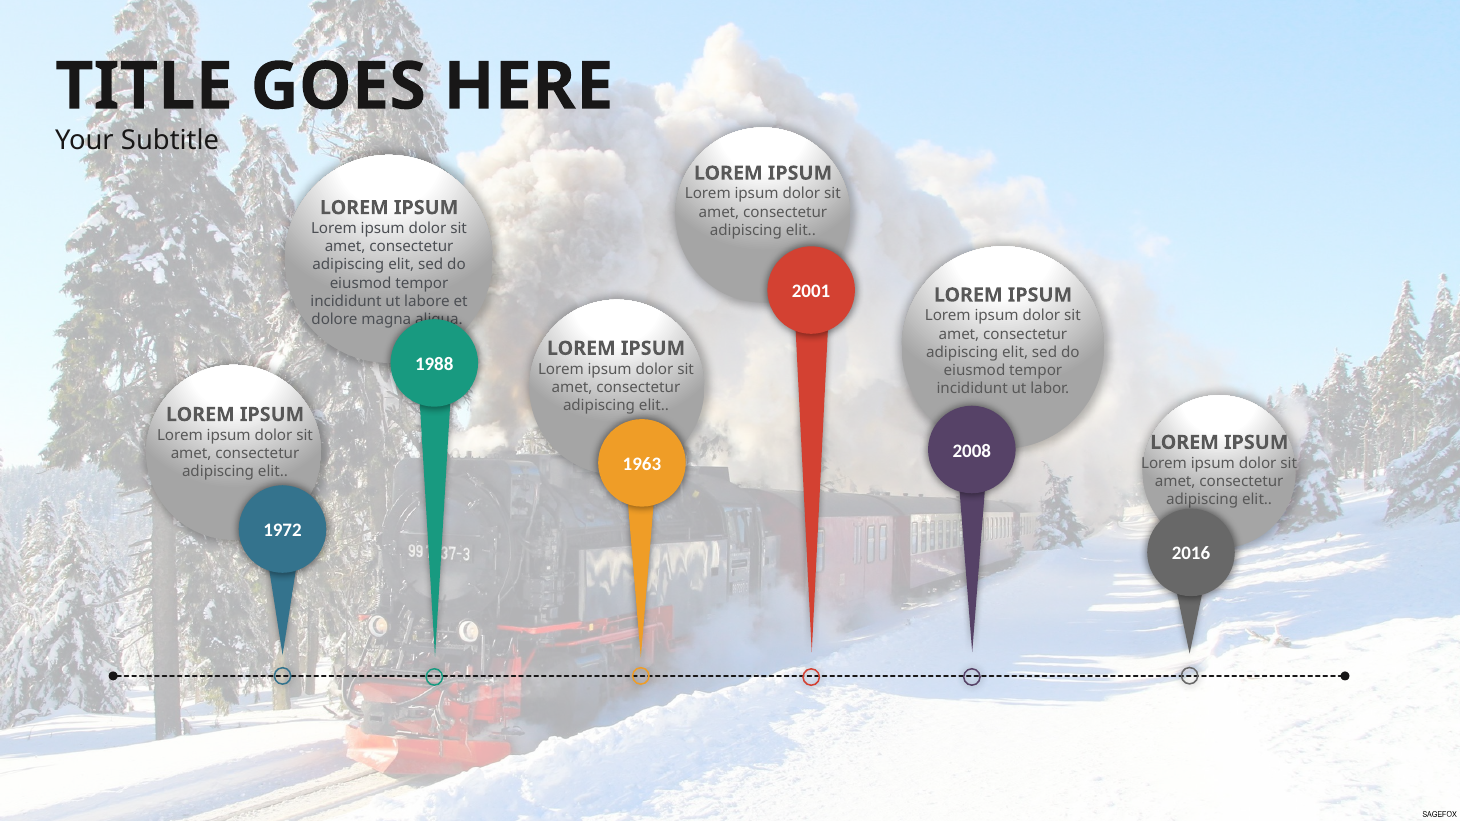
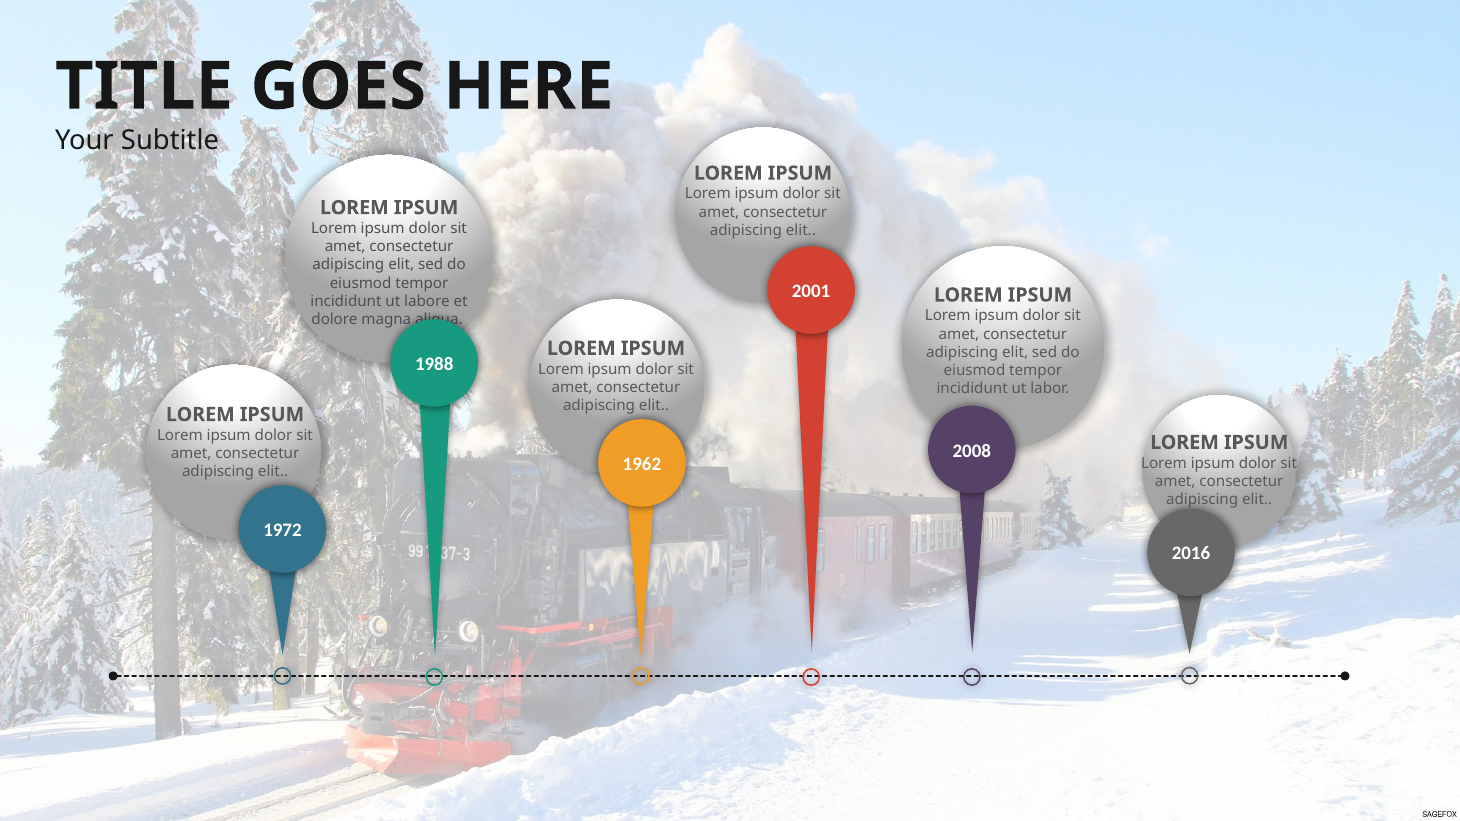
1963: 1963 -> 1962
